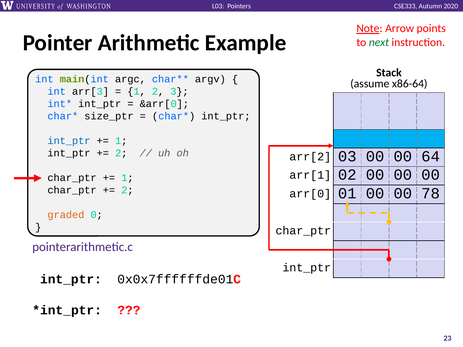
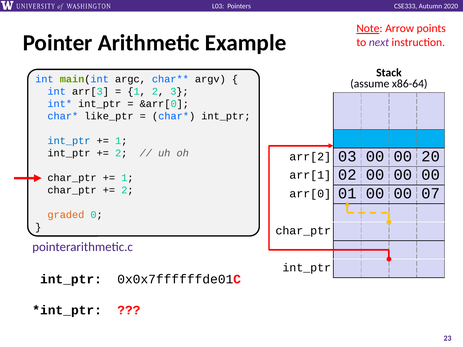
next colour: green -> purple
size_ptr: size_ptr -> like_ptr
64: 64 -> 20
78: 78 -> 07
